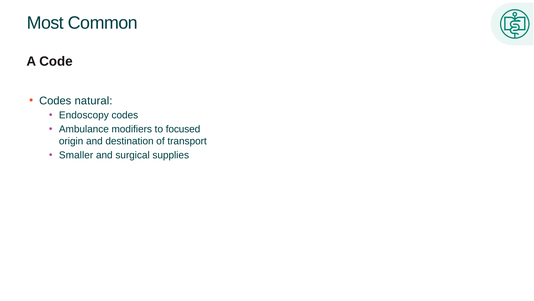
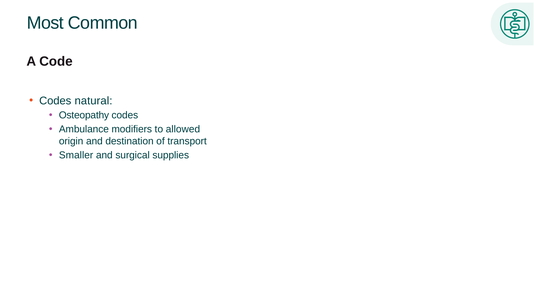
Endoscopy: Endoscopy -> Osteopathy
focused: focused -> allowed
